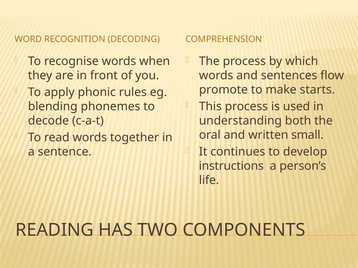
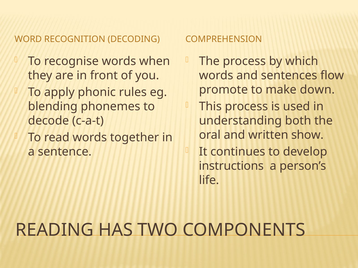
starts: starts -> down
small: small -> show
